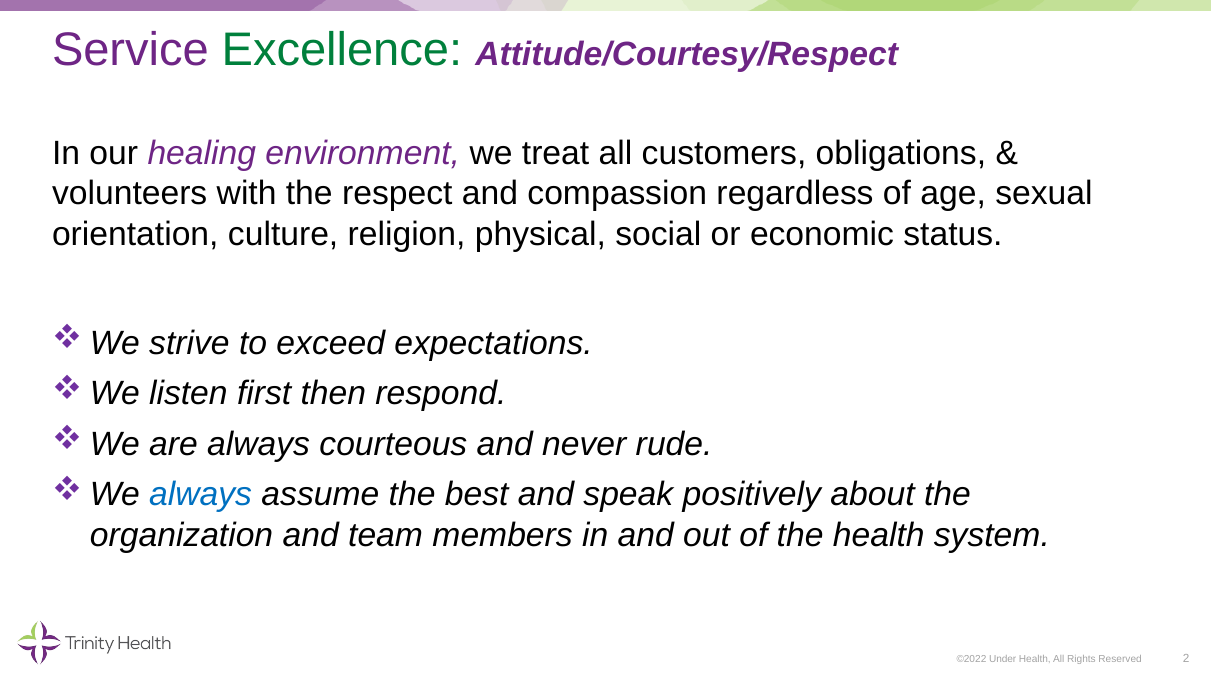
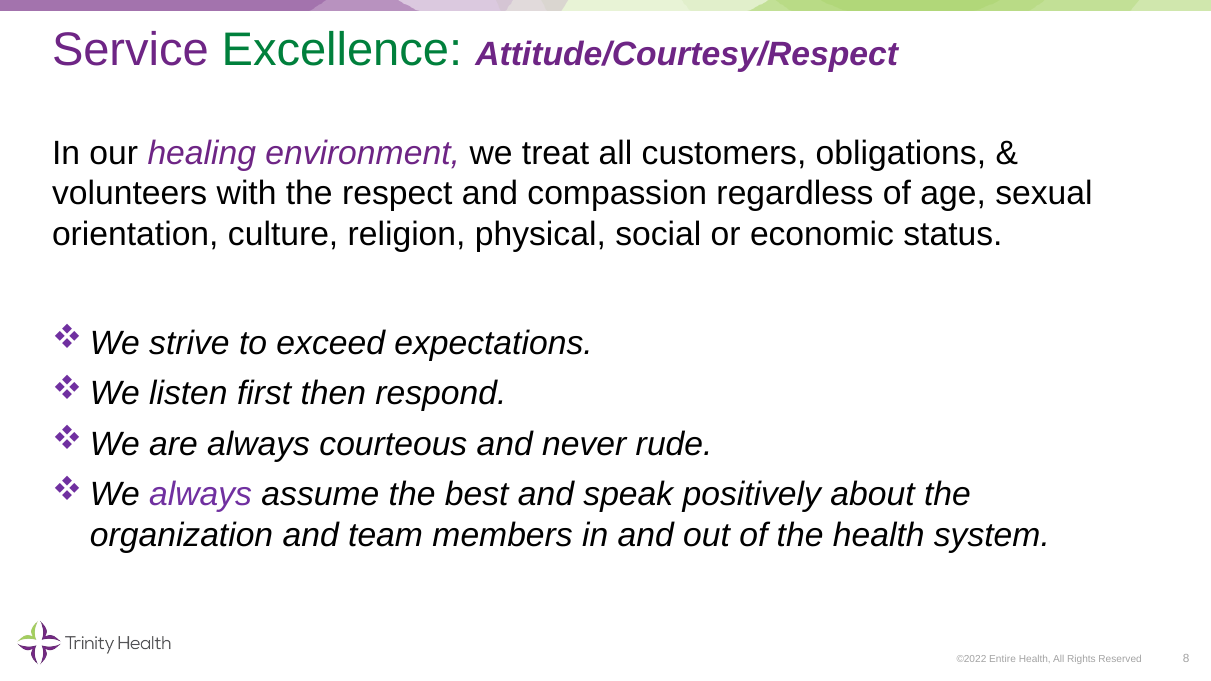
always at (201, 495) colour: blue -> purple
Under: Under -> Entire
2: 2 -> 8
